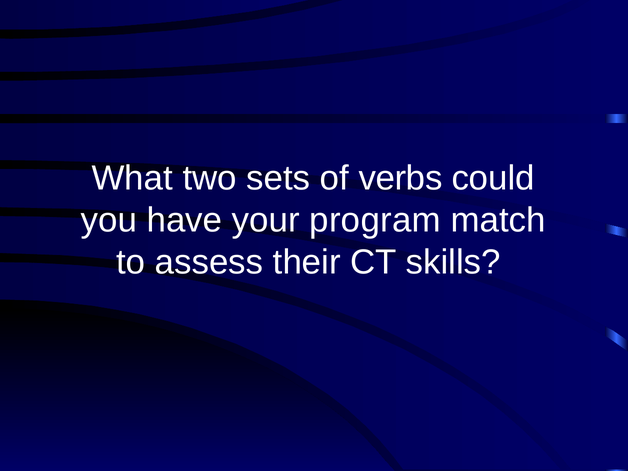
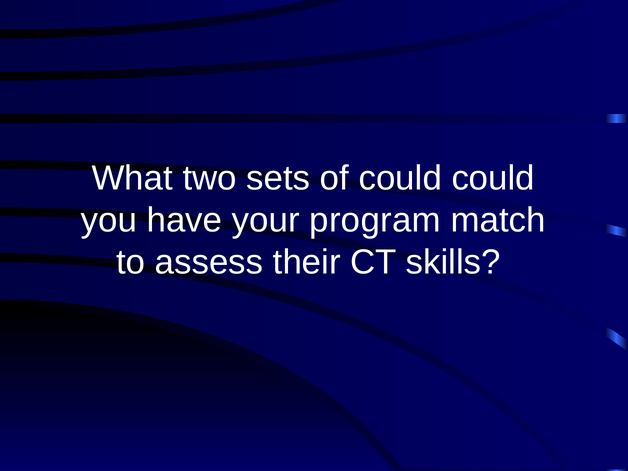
of verbs: verbs -> could
